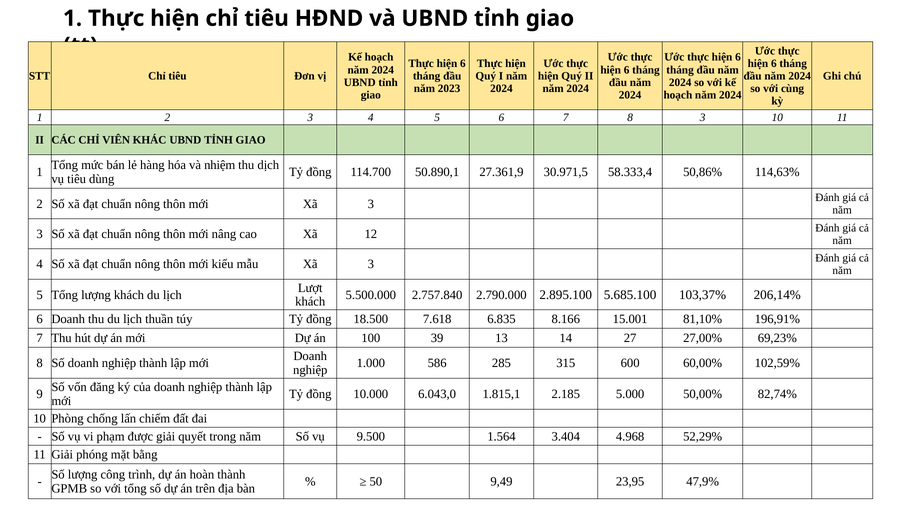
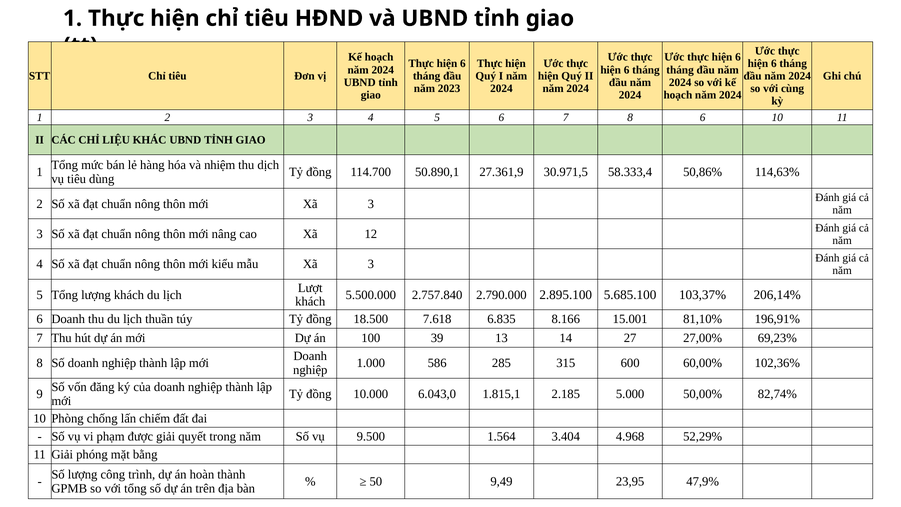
8 3: 3 -> 6
VIÊN: VIÊN -> LIỆU
102,59%: 102,59% -> 102,36%
